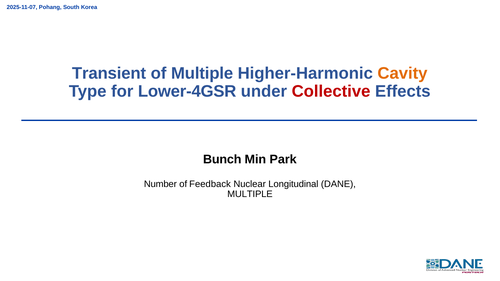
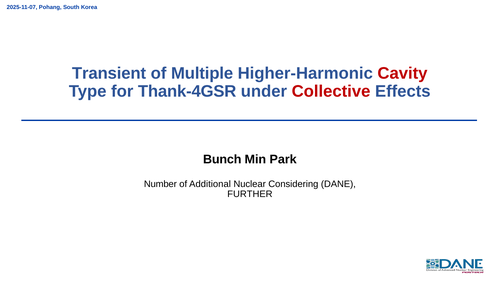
Cavity colour: orange -> red
Lower-4GSR: Lower-4GSR -> Thank-4GSR
Feedback: Feedback -> Additional
Longitudinal: Longitudinal -> Considering
MULTIPLE at (250, 194): MULTIPLE -> FURTHER
